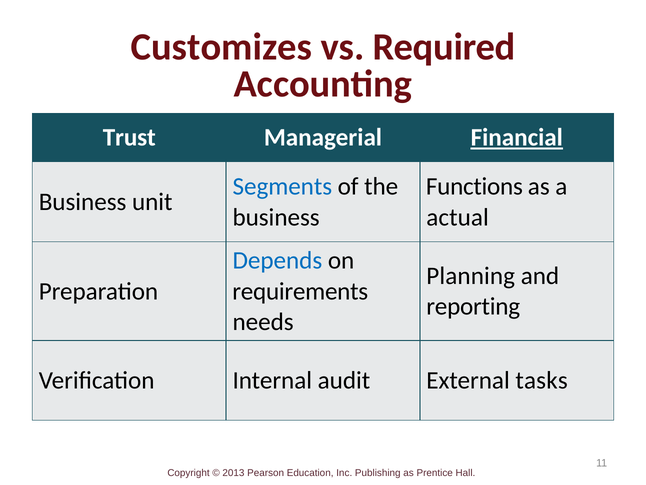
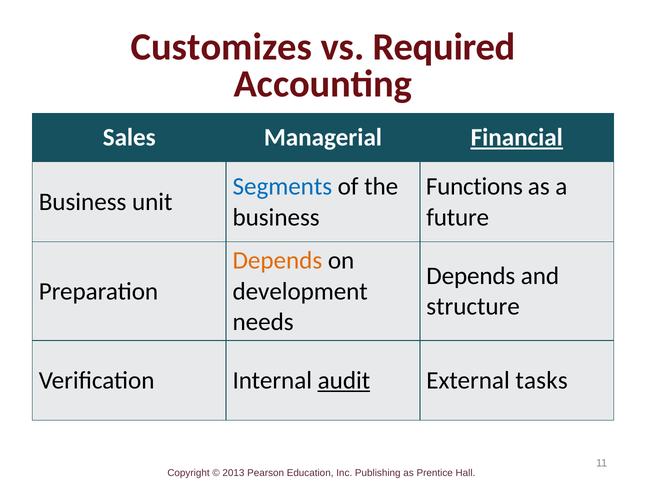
Trust: Trust -> Sales
actual: actual -> future
Depends at (277, 260) colour: blue -> orange
Planning at (471, 276): Planning -> Depends
requirements: requirements -> development
reporting: reporting -> structure
audit underline: none -> present
